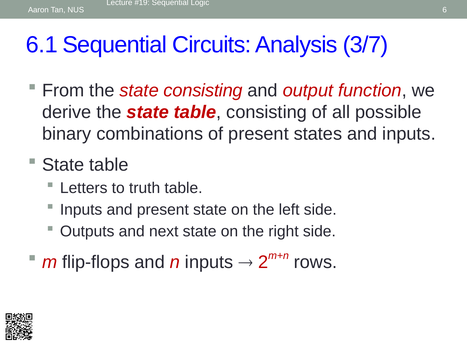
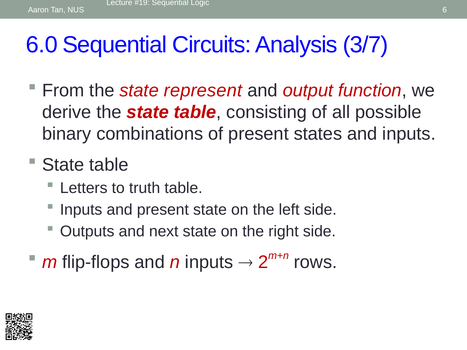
6.1: 6.1 -> 6.0
state consisting: consisting -> represent
